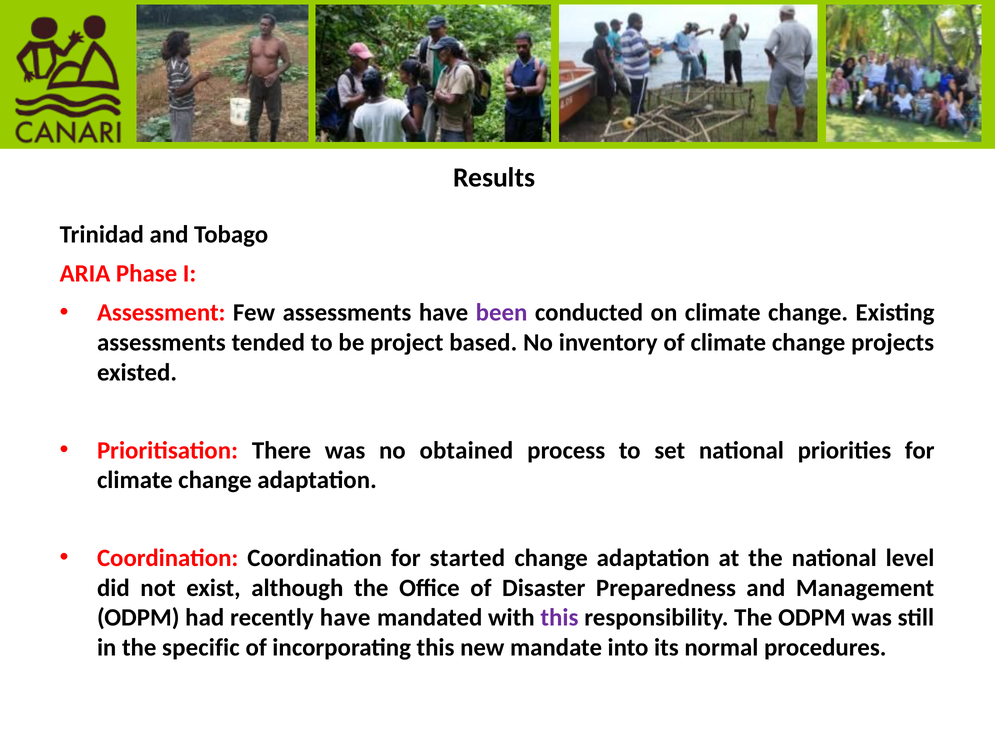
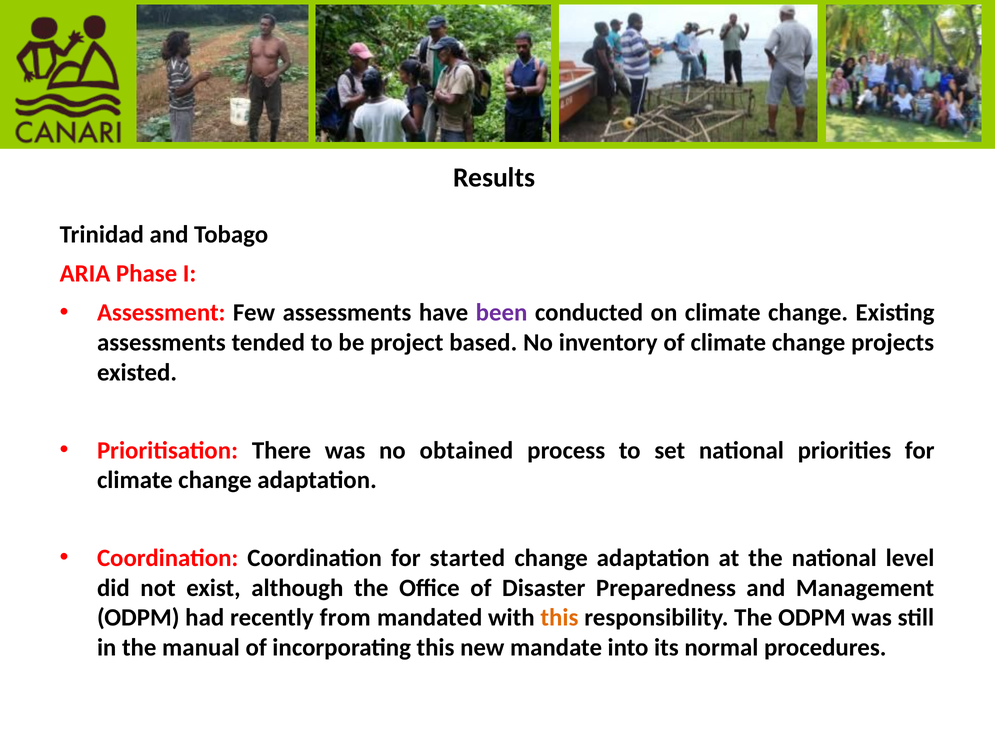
recently have: have -> from
this at (559, 618) colour: purple -> orange
specific: specific -> manual
